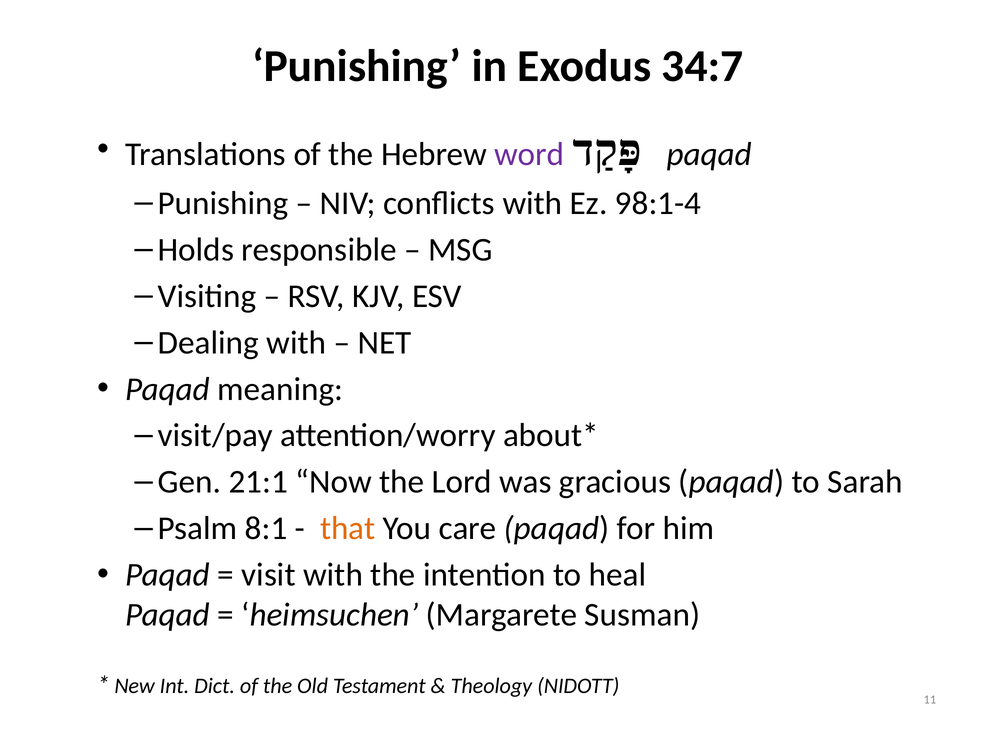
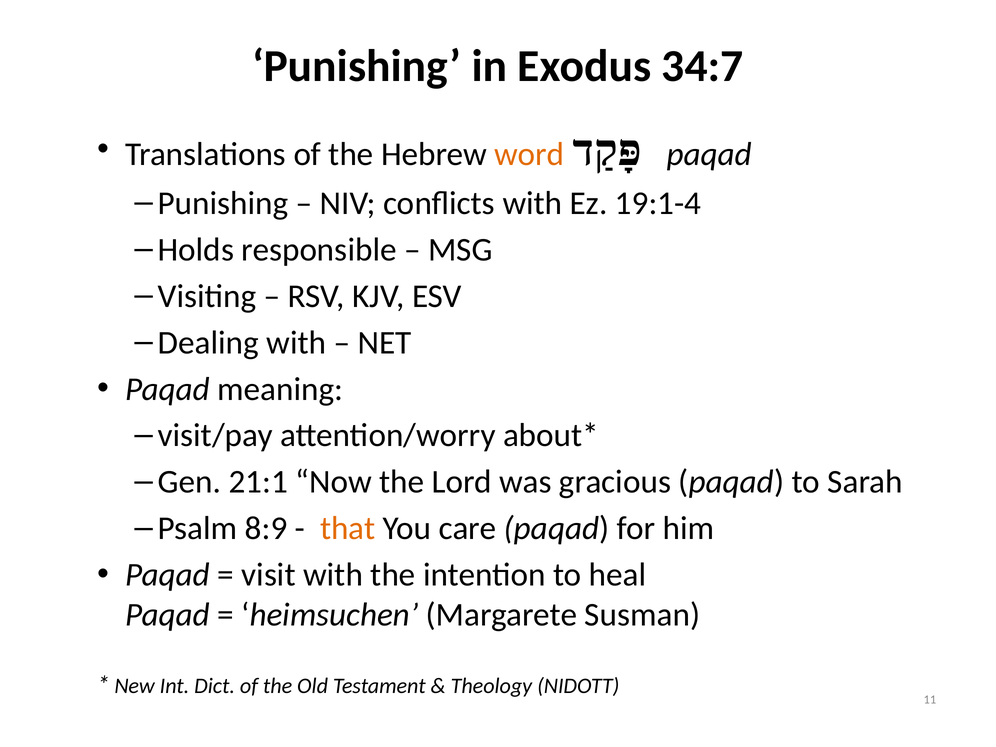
word colour: purple -> orange
98:1-4: 98:1-4 -> 19:1-4
8:1: 8:1 -> 8:9
